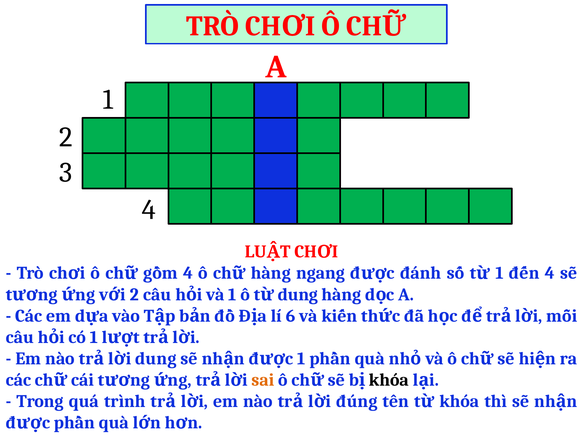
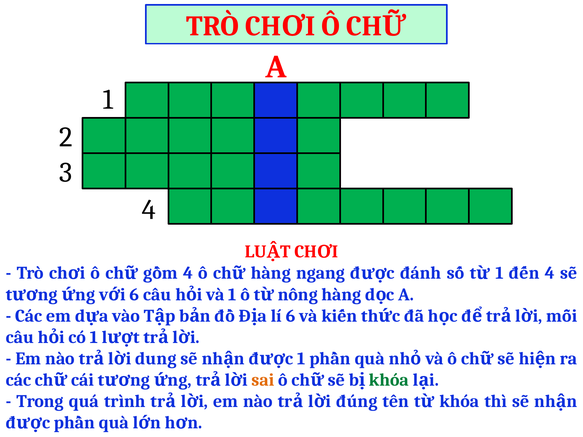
2 at (134, 295): 2 -> 6
dung at (298, 295): dung -> nông
khóa at (389, 380) colour: black -> green
